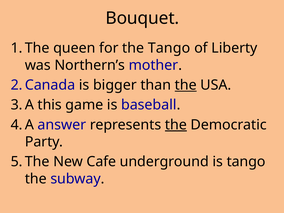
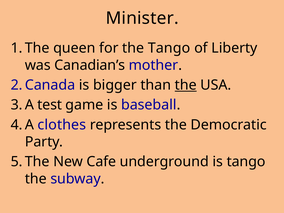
Bouquet: Bouquet -> Minister
Northern’s: Northern’s -> Canadian’s
this: this -> test
answer: answer -> clothes
the at (176, 125) underline: present -> none
